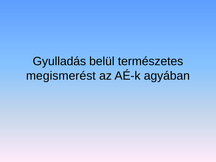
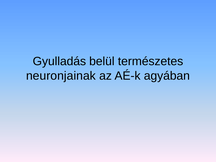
megismerést: megismerést -> neuronjainak
